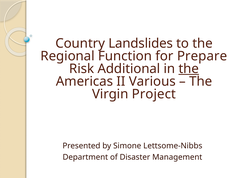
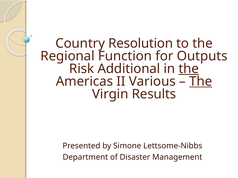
Landslides: Landslides -> Resolution
Prepare: Prepare -> Outputs
The at (201, 82) underline: none -> present
Project: Project -> Results
